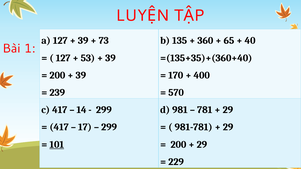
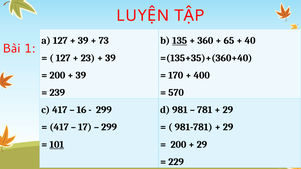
135 underline: none -> present
53: 53 -> 23
14: 14 -> 16
